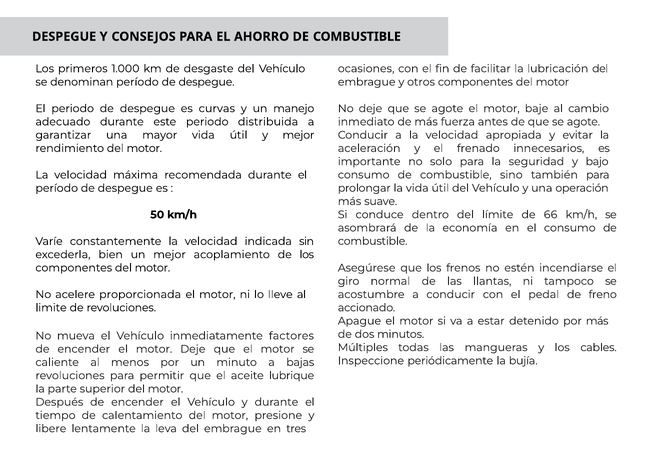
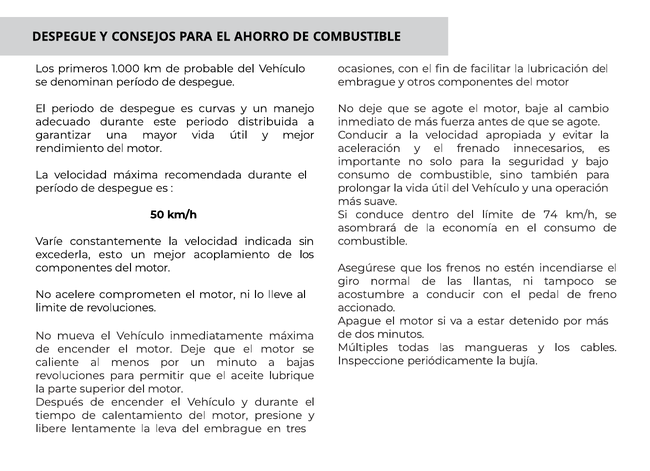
desgaste: desgaste -> probable
66: 66 -> 74
bien: bien -> esto
proporcionada: proporcionada -> comprometen
inmediatamente factores: factores -> máxima
